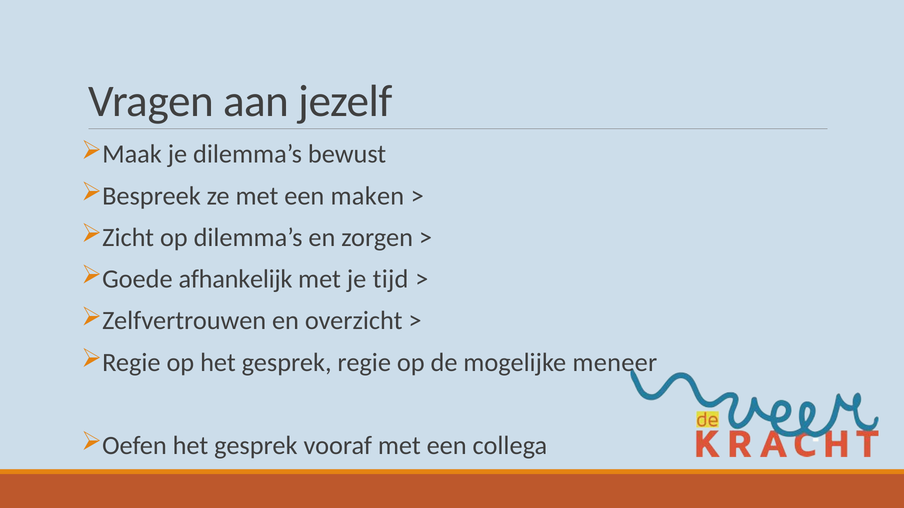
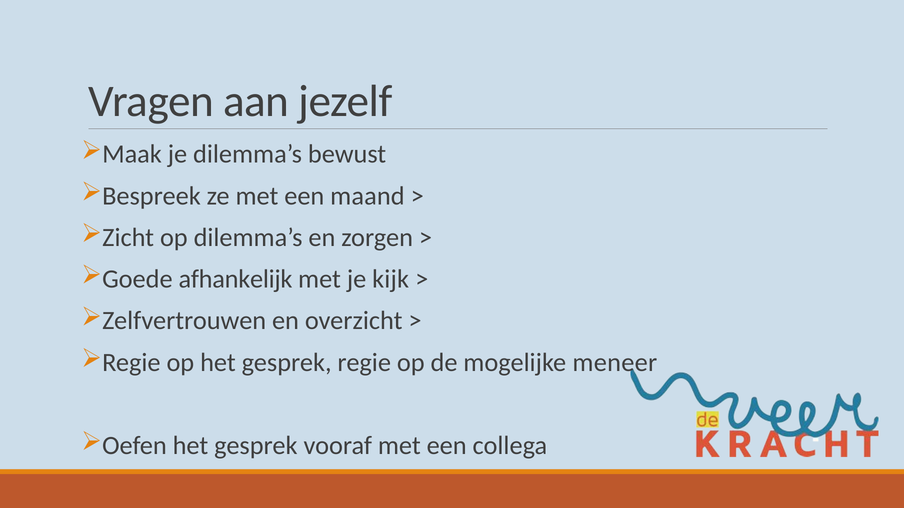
maken: maken -> maand
tijd: tijd -> kijk
